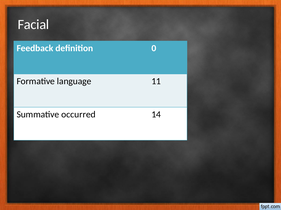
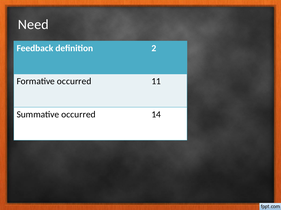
Facial: Facial -> Need
0: 0 -> 2
Formative language: language -> occurred
